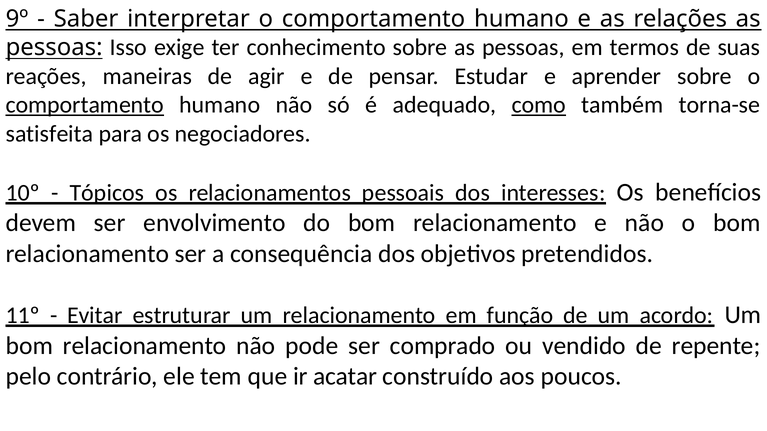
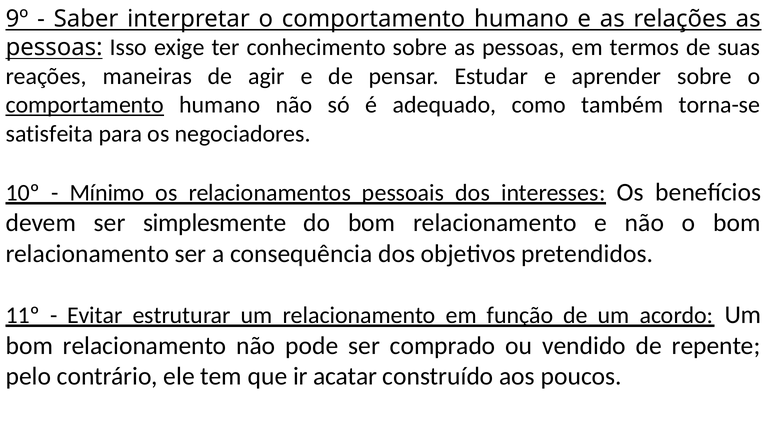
como underline: present -> none
Tópicos: Tópicos -> Mínimo
envolvimento: envolvimento -> simplesmente
